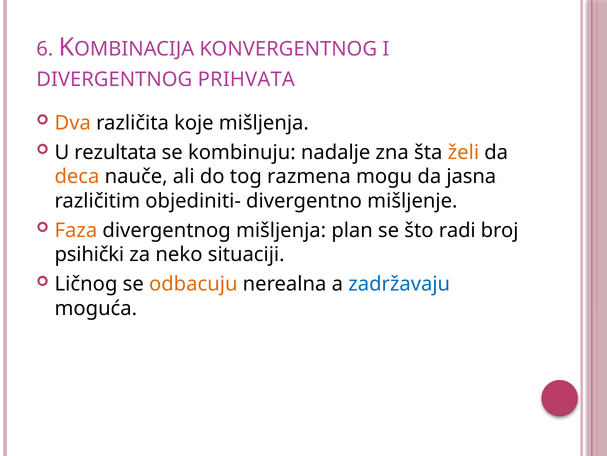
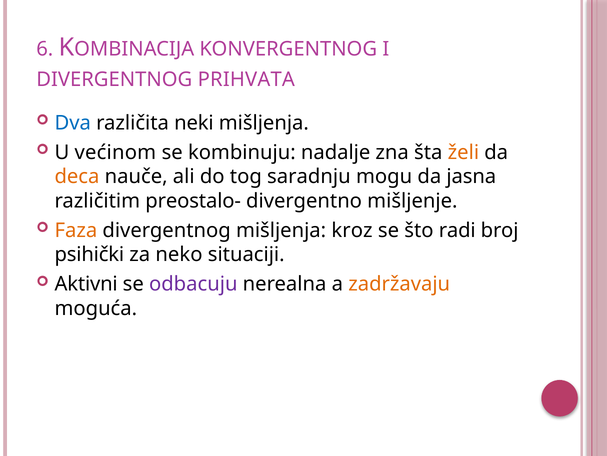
Dva colour: orange -> blue
koje: koje -> neki
rezultata: rezultata -> većinom
razmena: razmena -> saradnju
objediniti-: objediniti- -> preostalo-
plan: plan -> kroz
Ličnog: Ličnog -> Aktivni
odbacuju colour: orange -> purple
zadržavaju colour: blue -> orange
